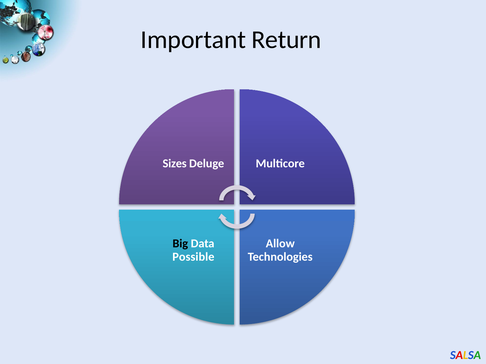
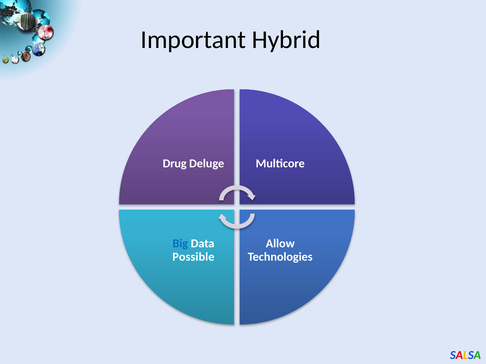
Return: Return -> Hybrid
Sizes: Sizes -> Drug
Big colour: black -> blue
